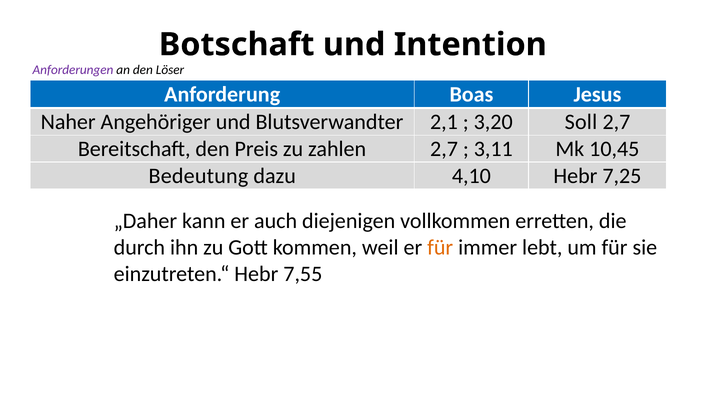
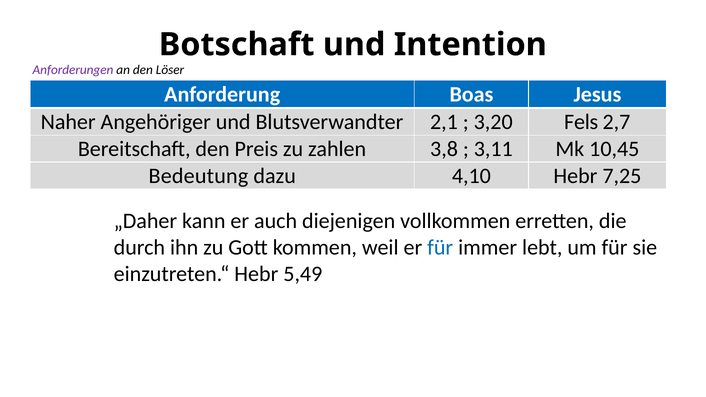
Soll: Soll -> Fels
zahlen 2,7: 2,7 -> 3,8
für at (440, 248) colour: orange -> blue
7,55: 7,55 -> 5,49
